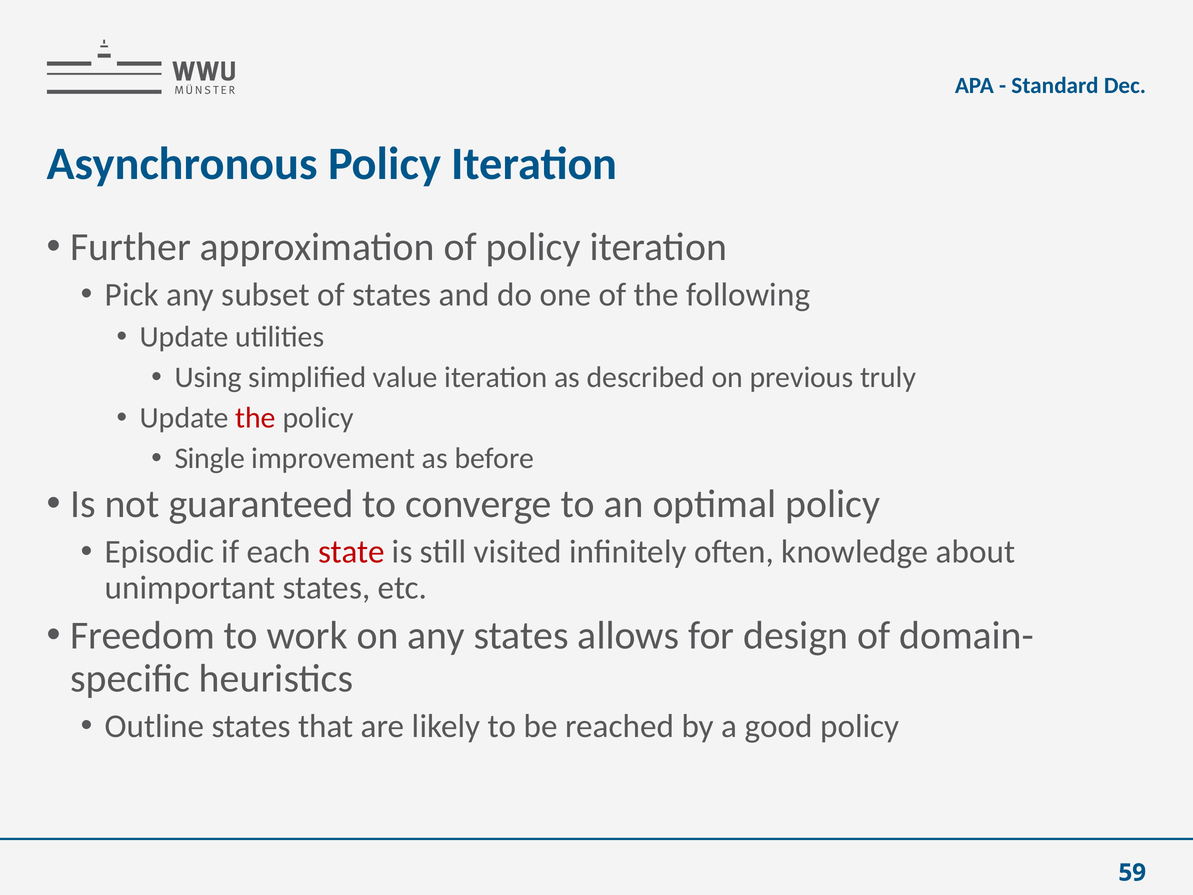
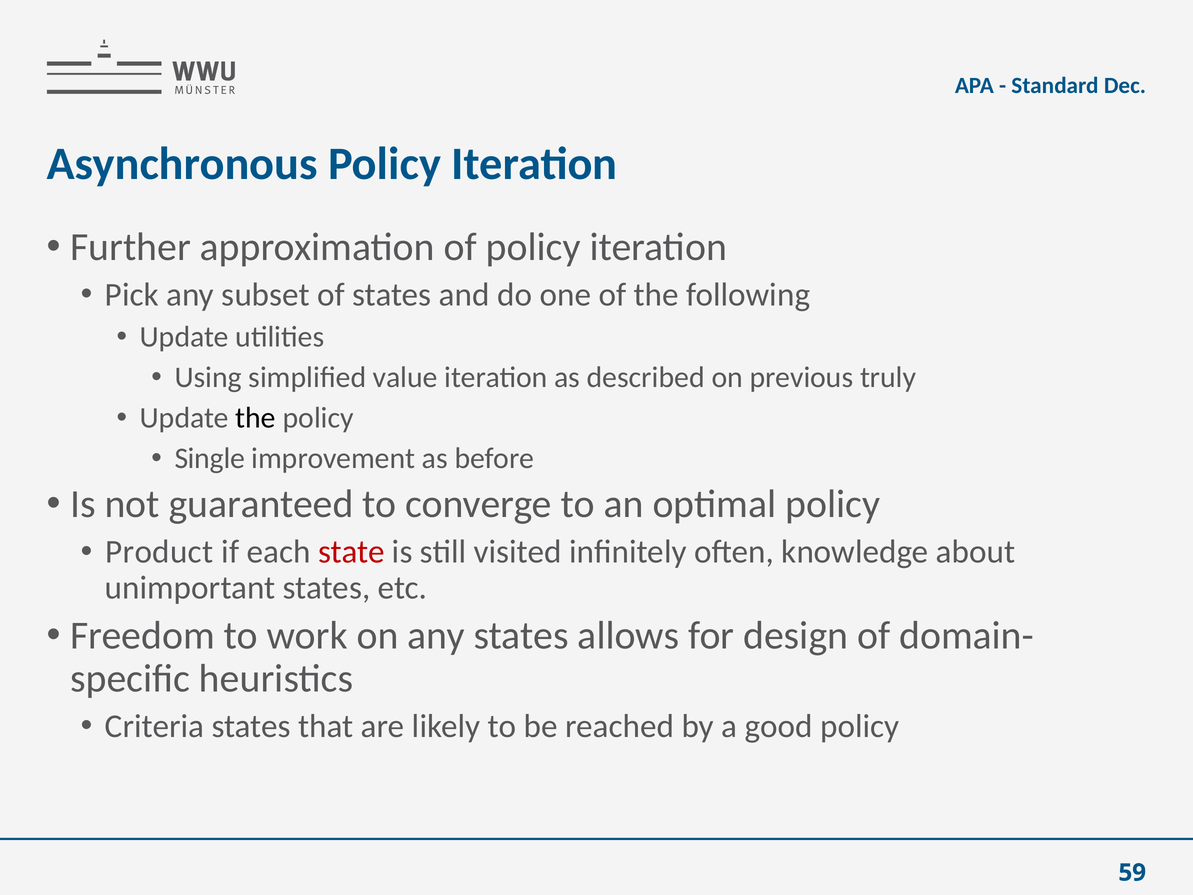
the at (256, 418) colour: red -> black
Episodic: Episodic -> Product
Outline: Outline -> Criteria
